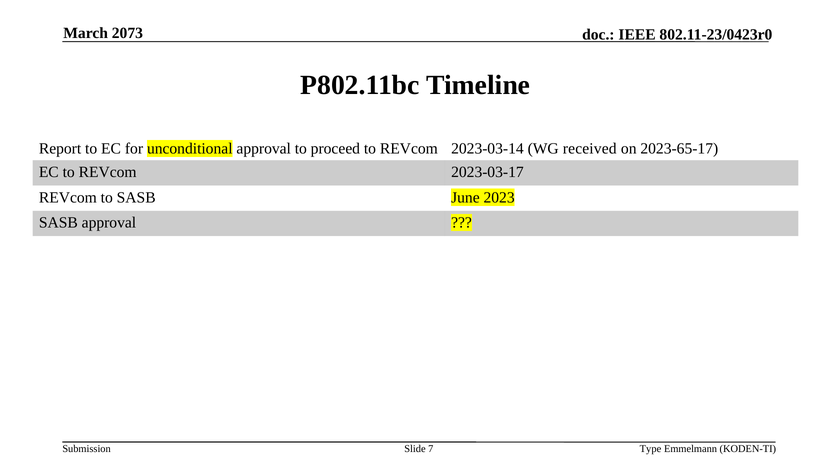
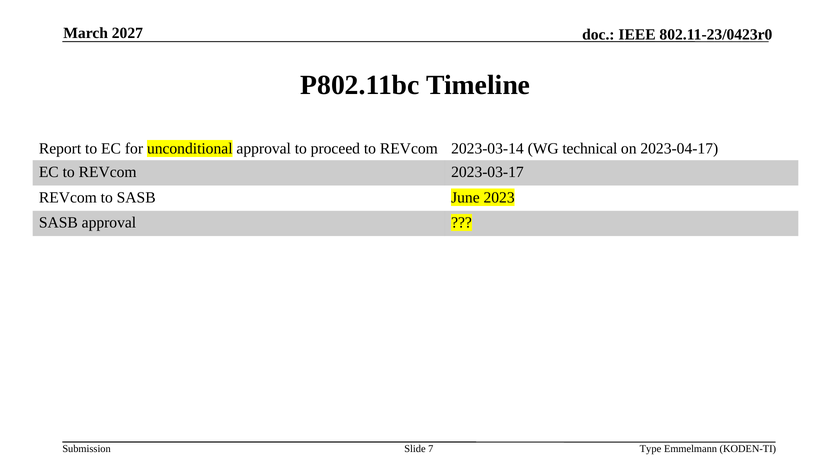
2073: 2073 -> 2027
received: received -> technical
2023-65-17: 2023-65-17 -> 2023-04-17
